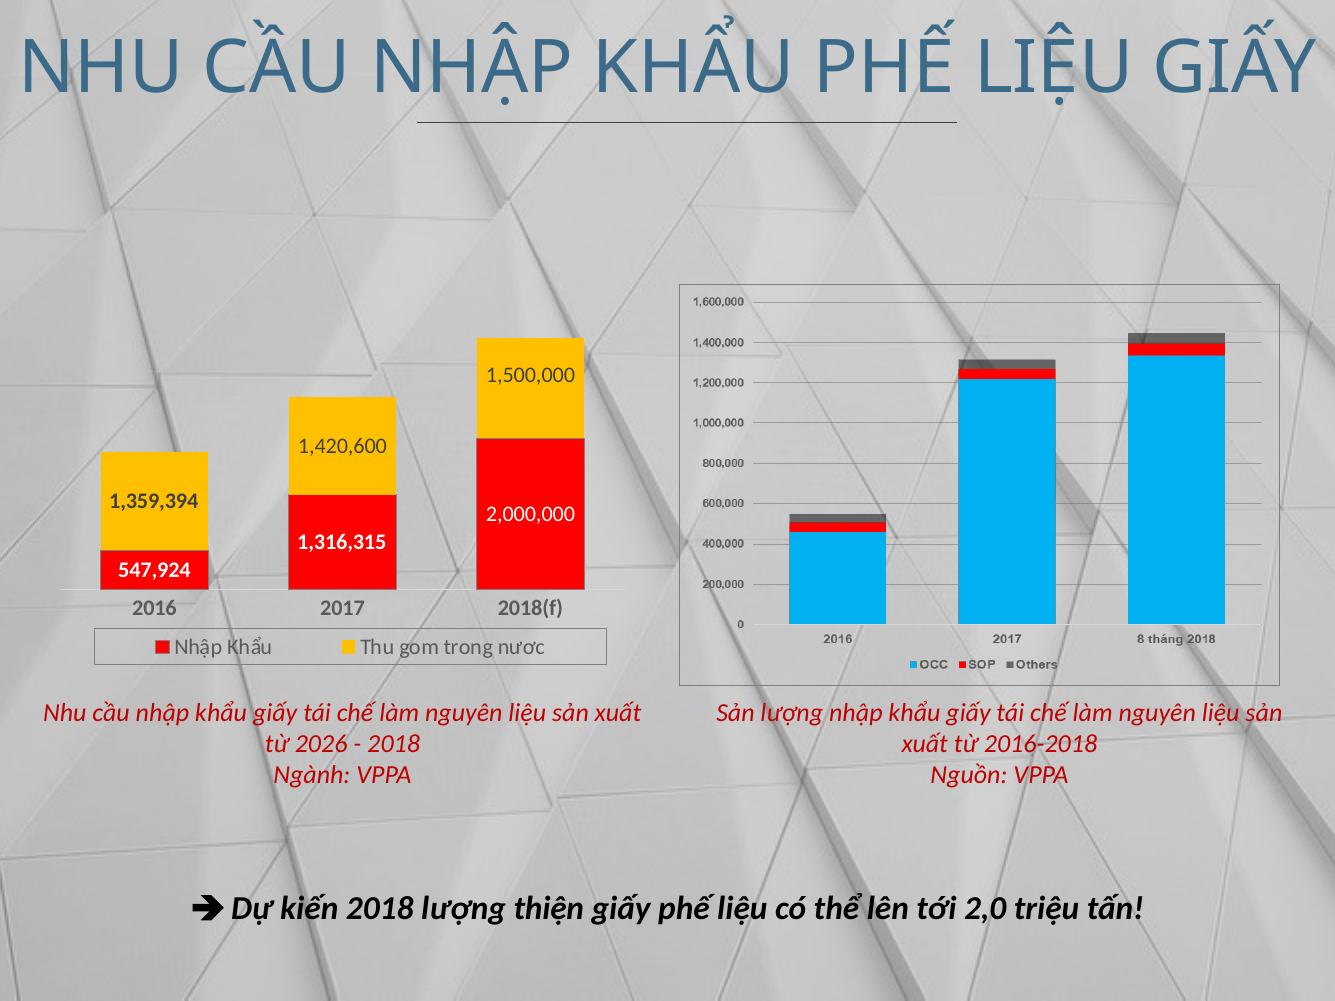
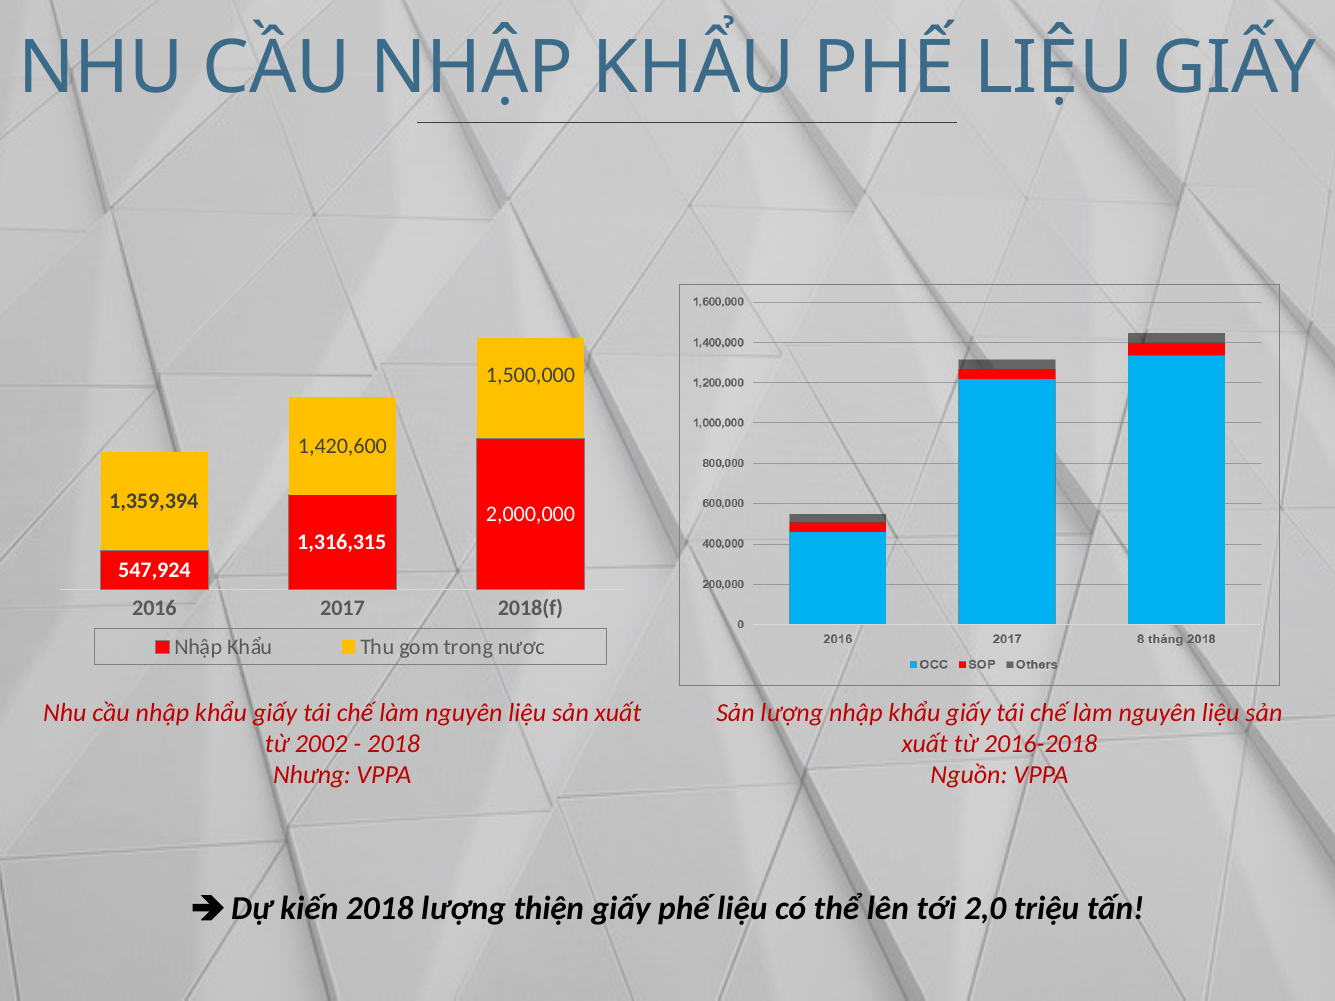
2026: 2026 -> 2002
Ngành: Ngành -> Nhưng
